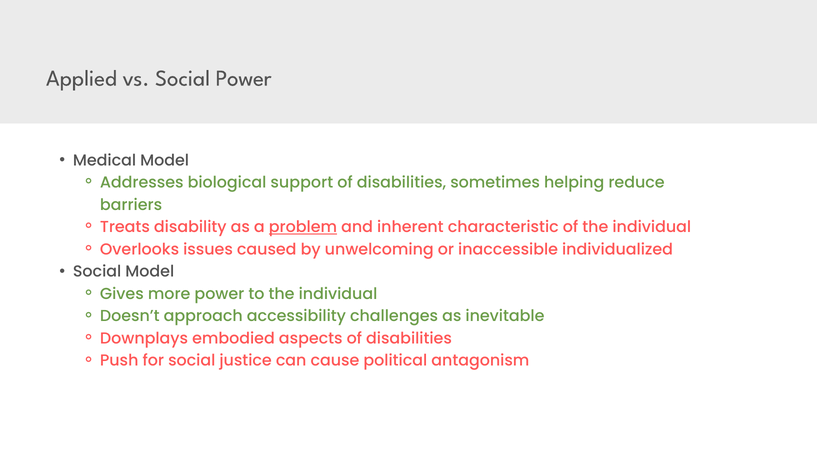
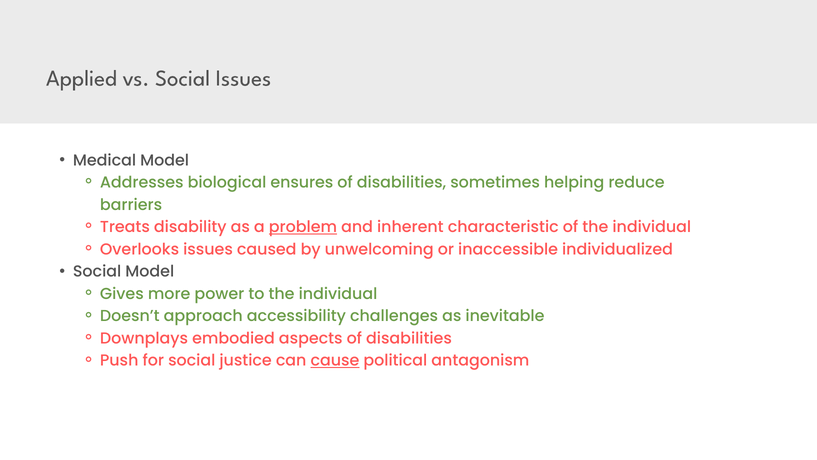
Social Power: Power -> Issues
support: support -> ensures
cause underline: none -> present
